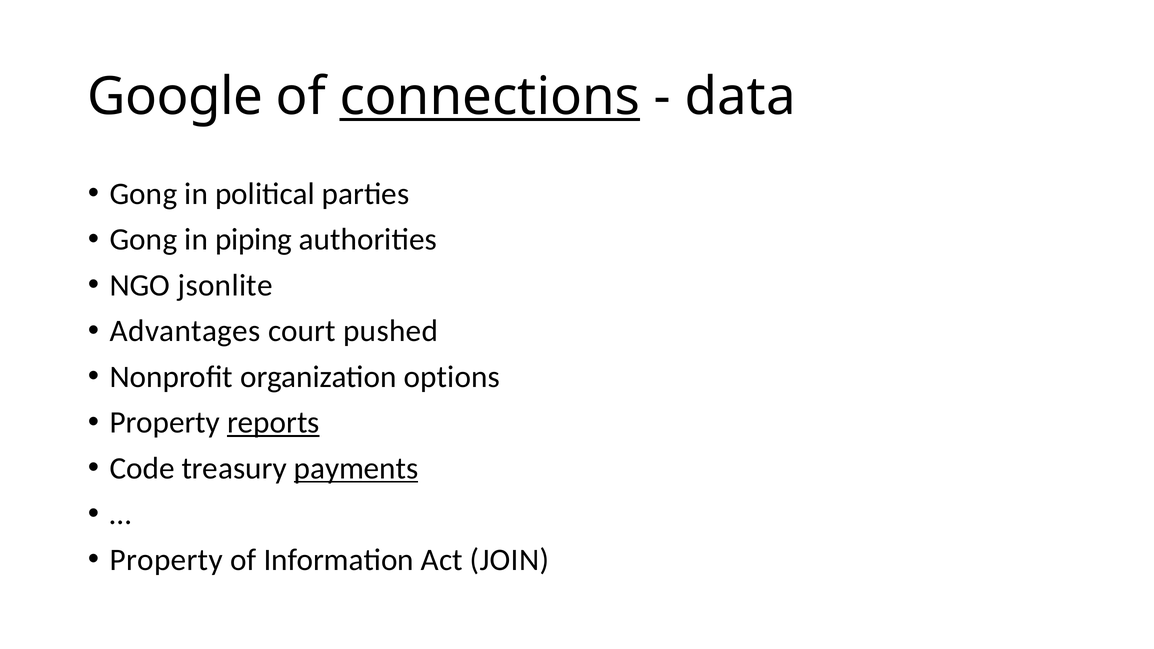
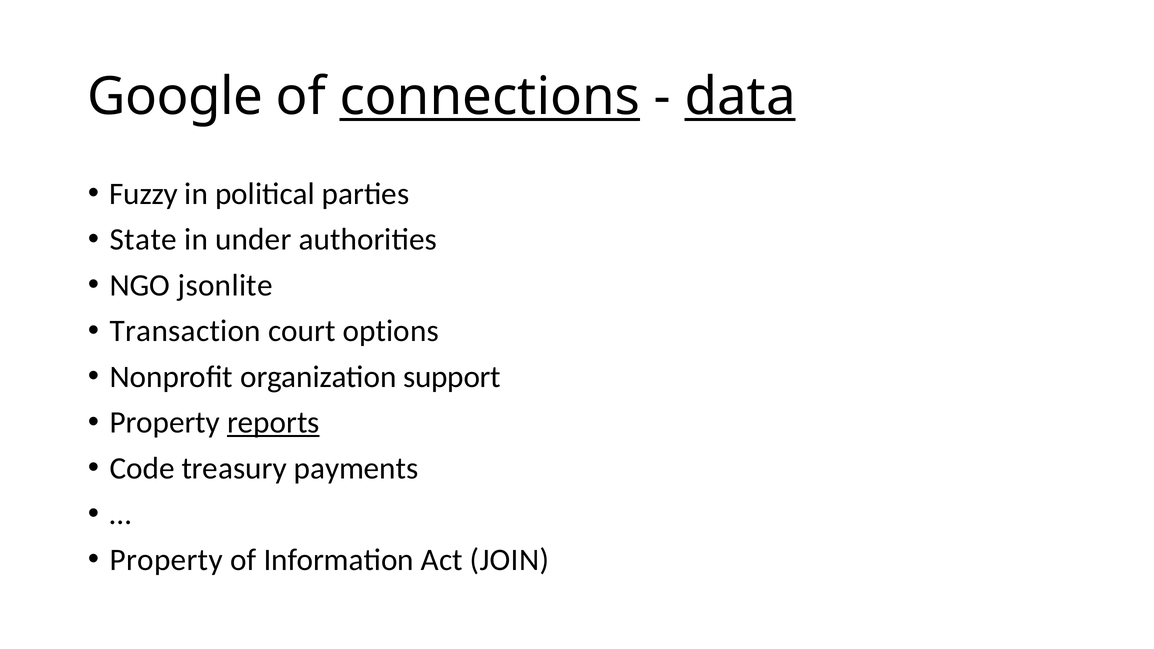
data underline: none -> present
Gong at (143, 194): Gong -> Fuzzy
Gong at (143, 240): Gong -> State
piping: piping -> under
Advantages: Advantages -> Transaction
pushed: pushed -> options
options: options -> support
payments underline: present -> none
